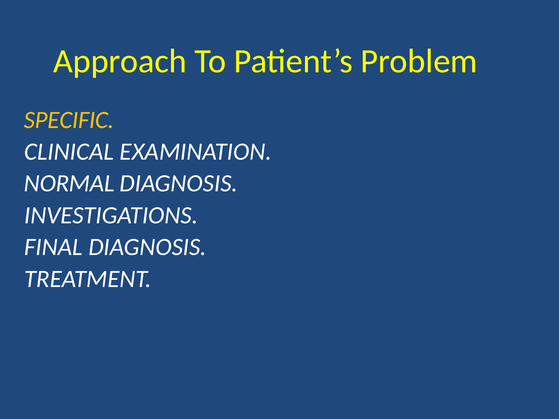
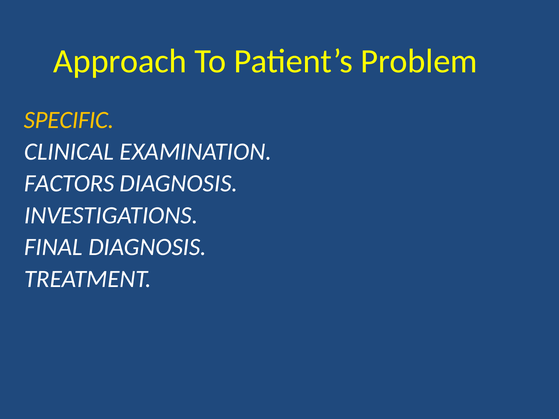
NORMAL: NORMAL -> FACTORS
